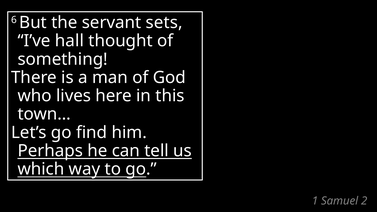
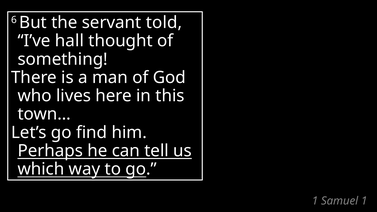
sets: sets -> told
Samuel 2: 2 -> 1
